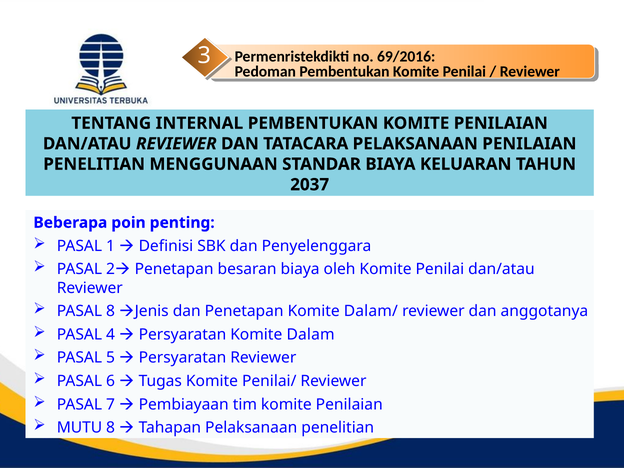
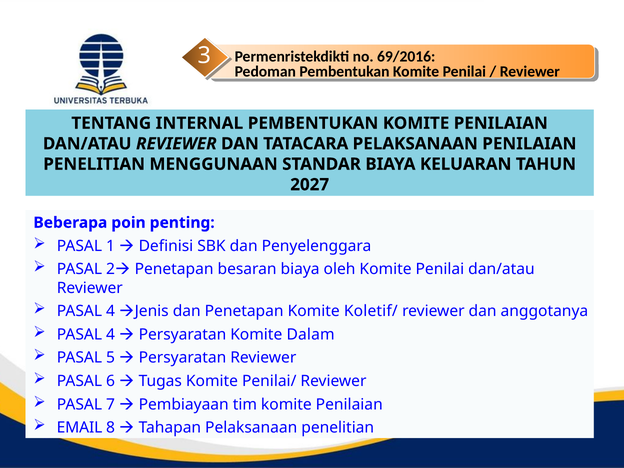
2037: 2037 -> 2027
8 at (111, 311): 8 -> 4
Dalam/: Dalam/ -> Koletif/
MUTU: MUTU -> EMAIL
